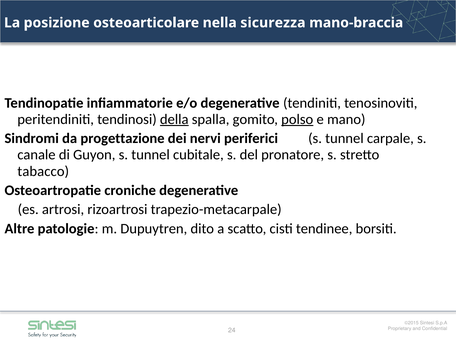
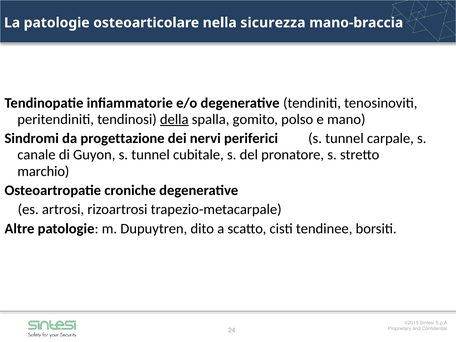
La posizione: posizione -> patologie
polso underline: present -> none
tabacco: tabacco -> marchio
